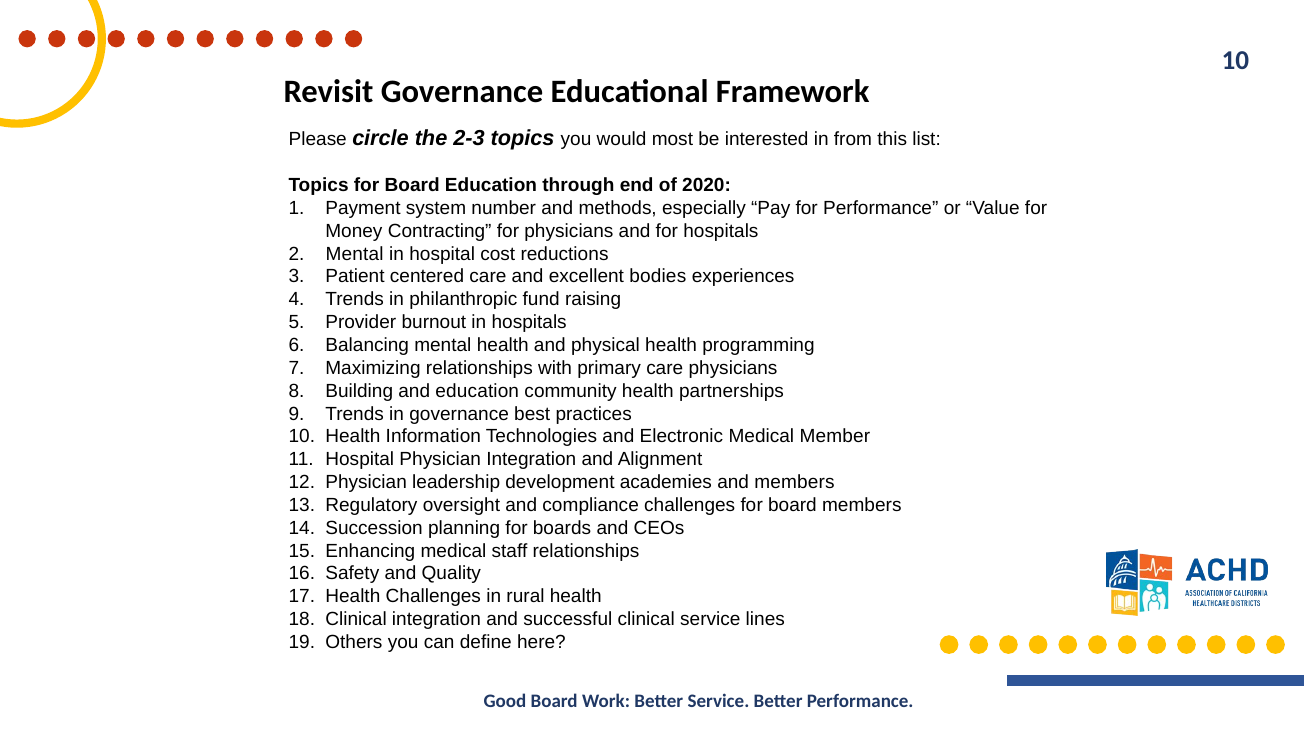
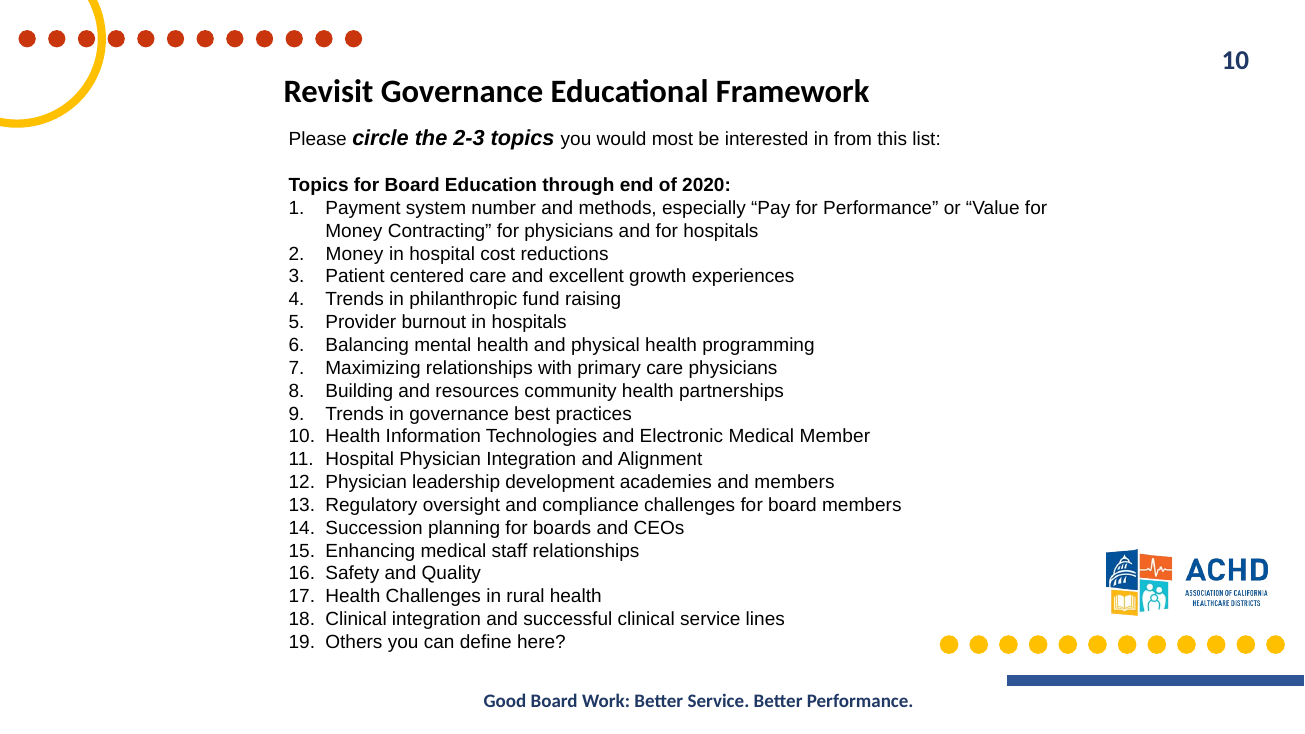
Mental at (355, 254): Mental -> Money
bodies: bodies -> growth
and education: education -> resources
